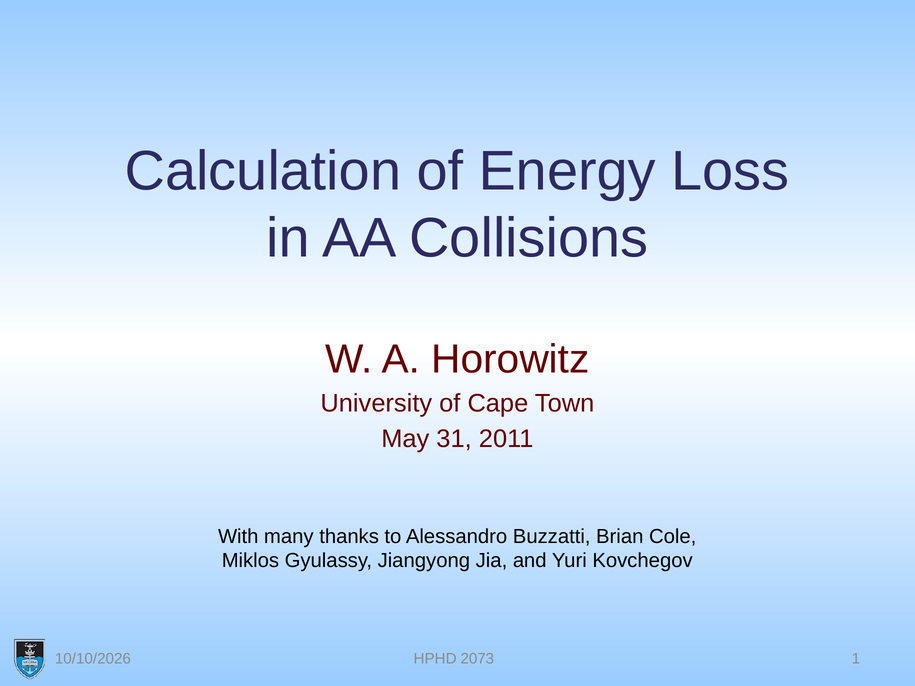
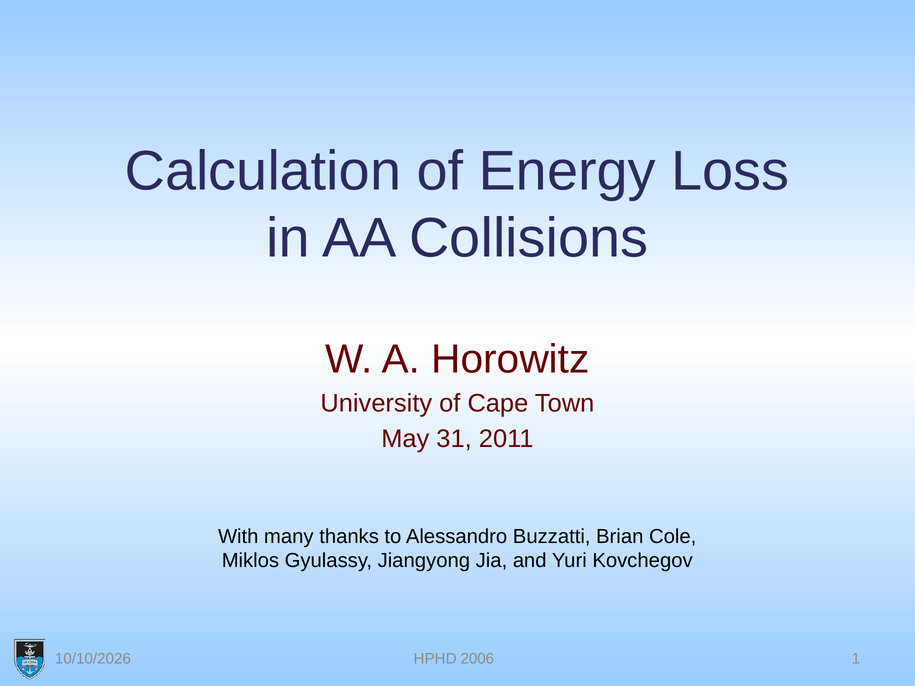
2073: 2073 -> 2006
